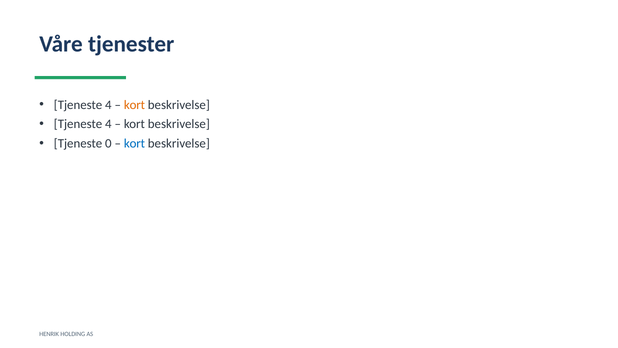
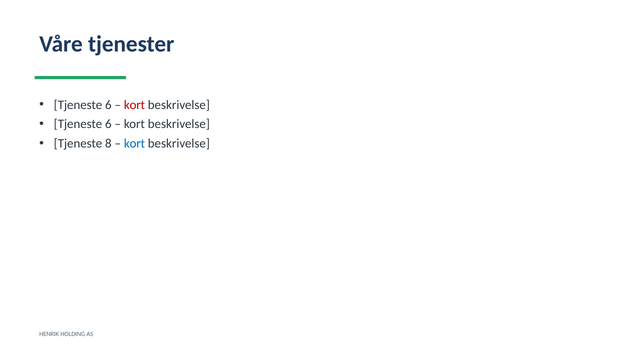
4 at (108, 105): 4 -> 6
kort at (134, 105) colour: orange -> red
4 at (108, 124): 4 -> 6
0: 0 -> 8
